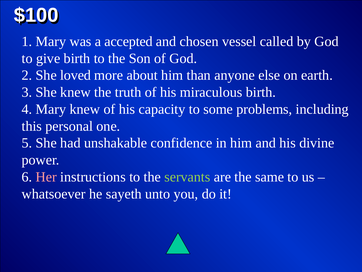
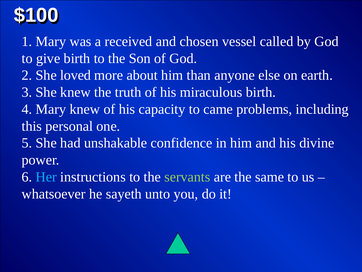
accepted: accepted -> received
some: some -> came
Her colour: pink -> light blue
